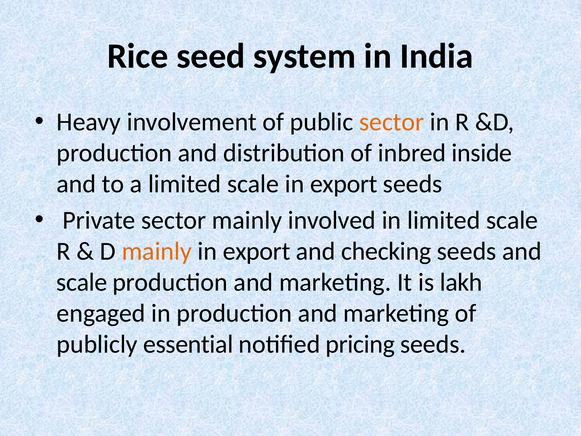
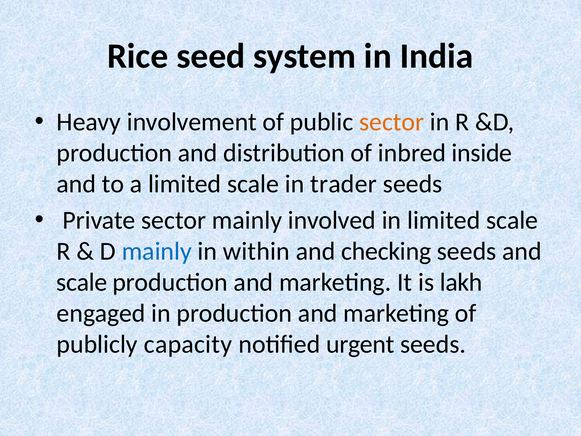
scale in export: export -> trader
mainly at (157, 251) colour: orange -> blue
export at (257, 251): export -> within
essential: essential -> capacity
pricing: pricing -> urgent
